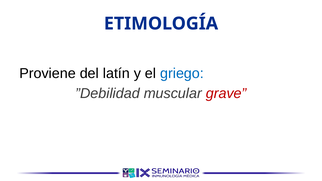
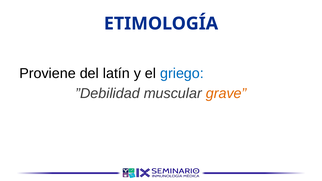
grave colour: red -> orange
